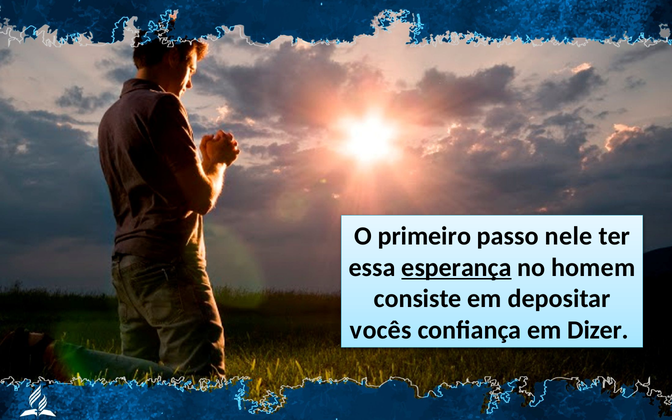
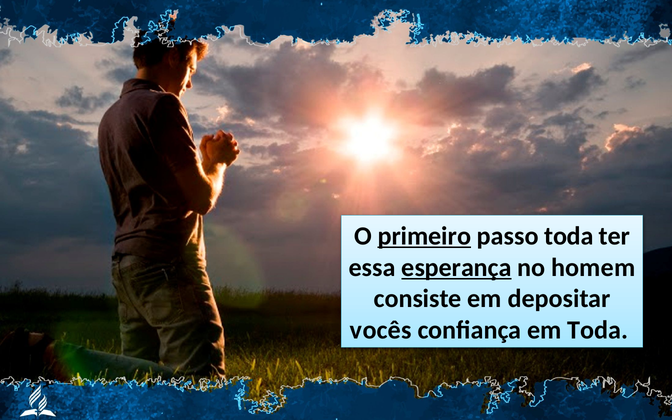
primeiro underline: none -> present
passo nele: nele -> toda
em Dizer: Dizer -> Toda
